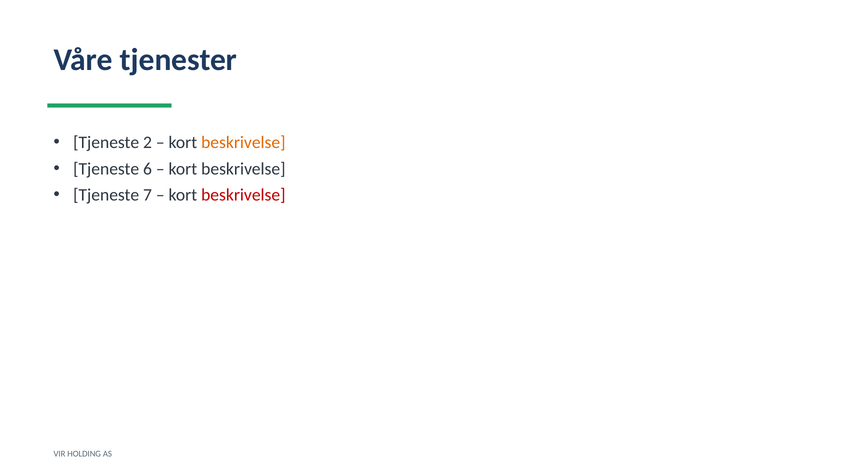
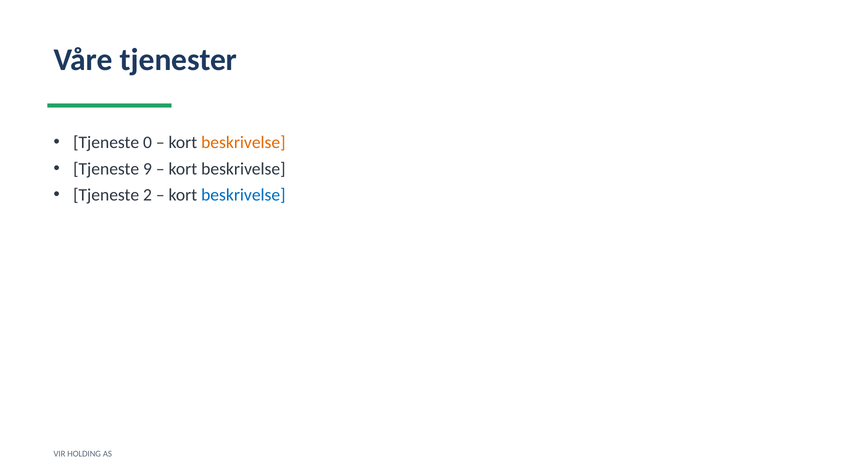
2: 2 -> 0
6: 6 -> 9
7: 7 -> 2
beskrivelse at (243, 195) colour: red -> blue
